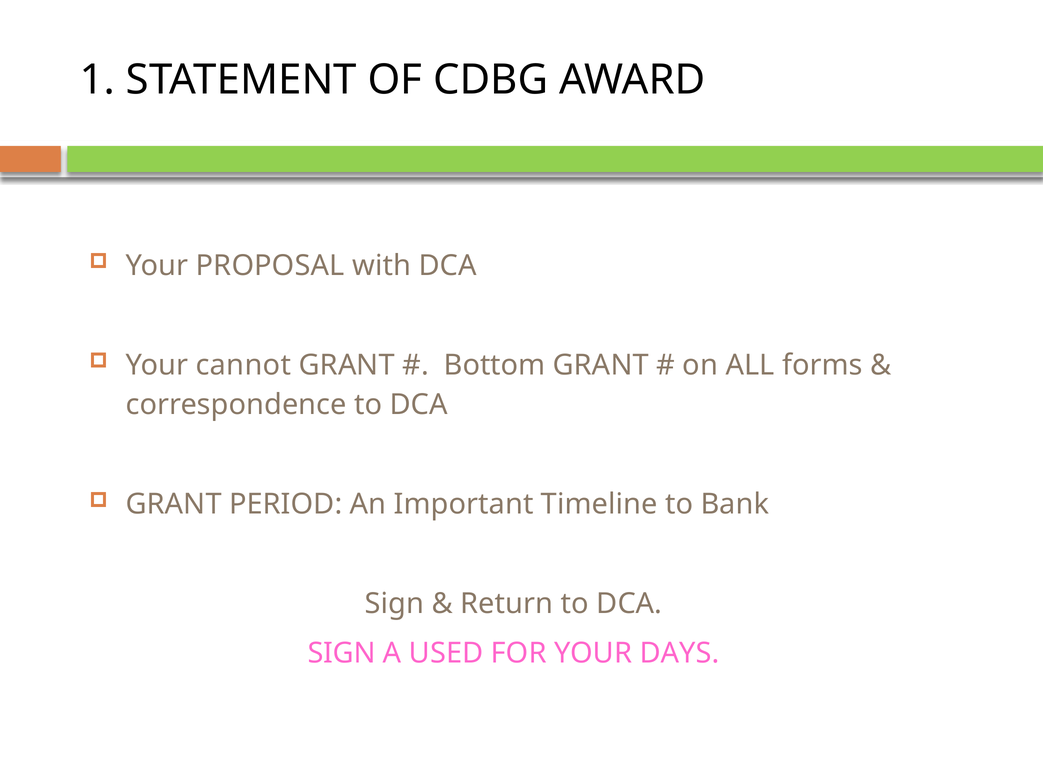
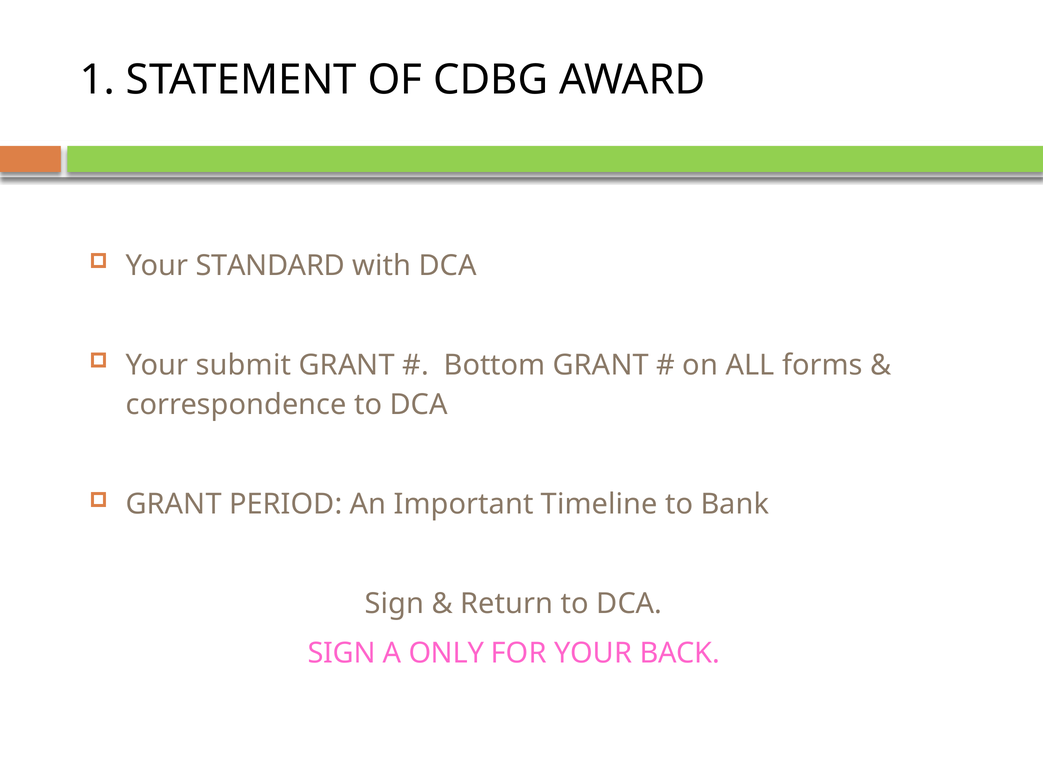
PROPOSAL: PROPOSAL -> STANDARD
cannot: cannot -> submit
USED: USED -> ONLY
DAYS: DAYS -> BACK
